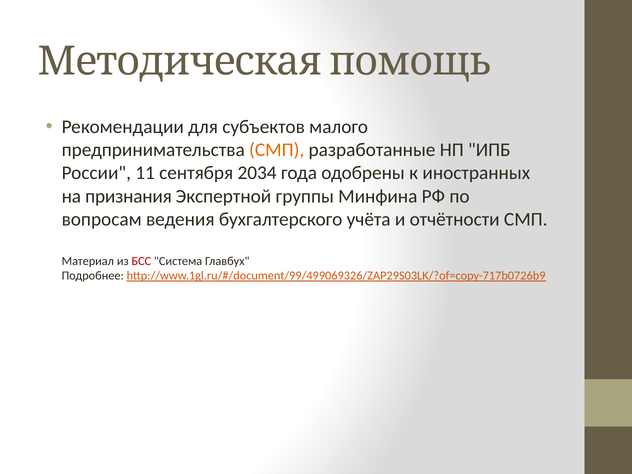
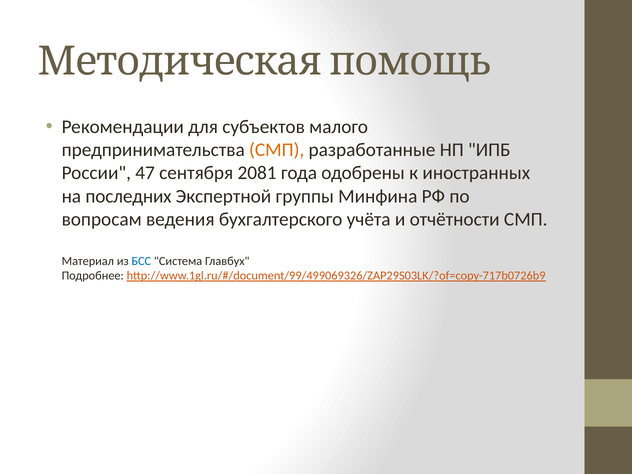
11: 11 -> 47
2034: 2034 -> 2081
признания: признания -> последних
БСС colour: red -> blue
